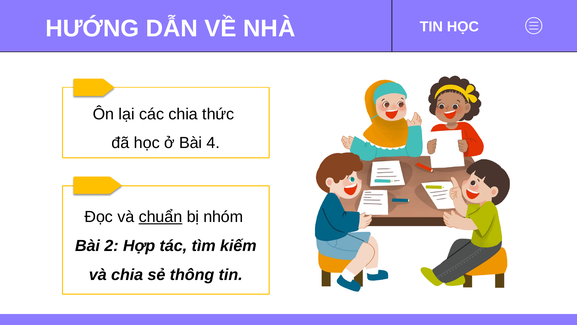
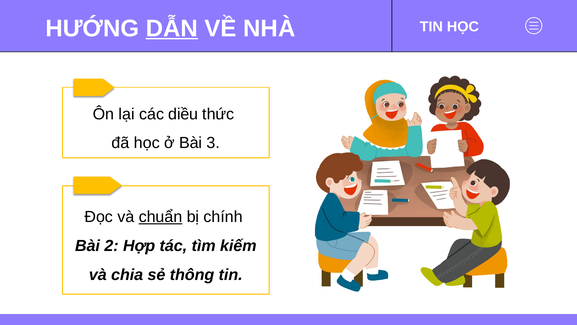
DẪN underline: none -> present
các chia: chia -> diều
4: 4 -> 3
nhóm: nhóm -> chính
